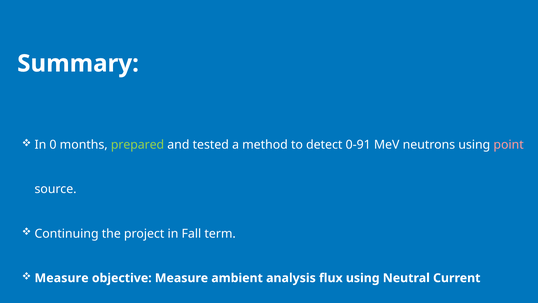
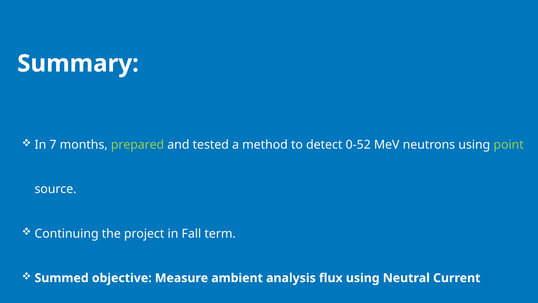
0: 0 -> 7
0-91: 0-91 -> 0-52
point colour: pink -> light green
Measure at (62, 278): Measure -> Summed
